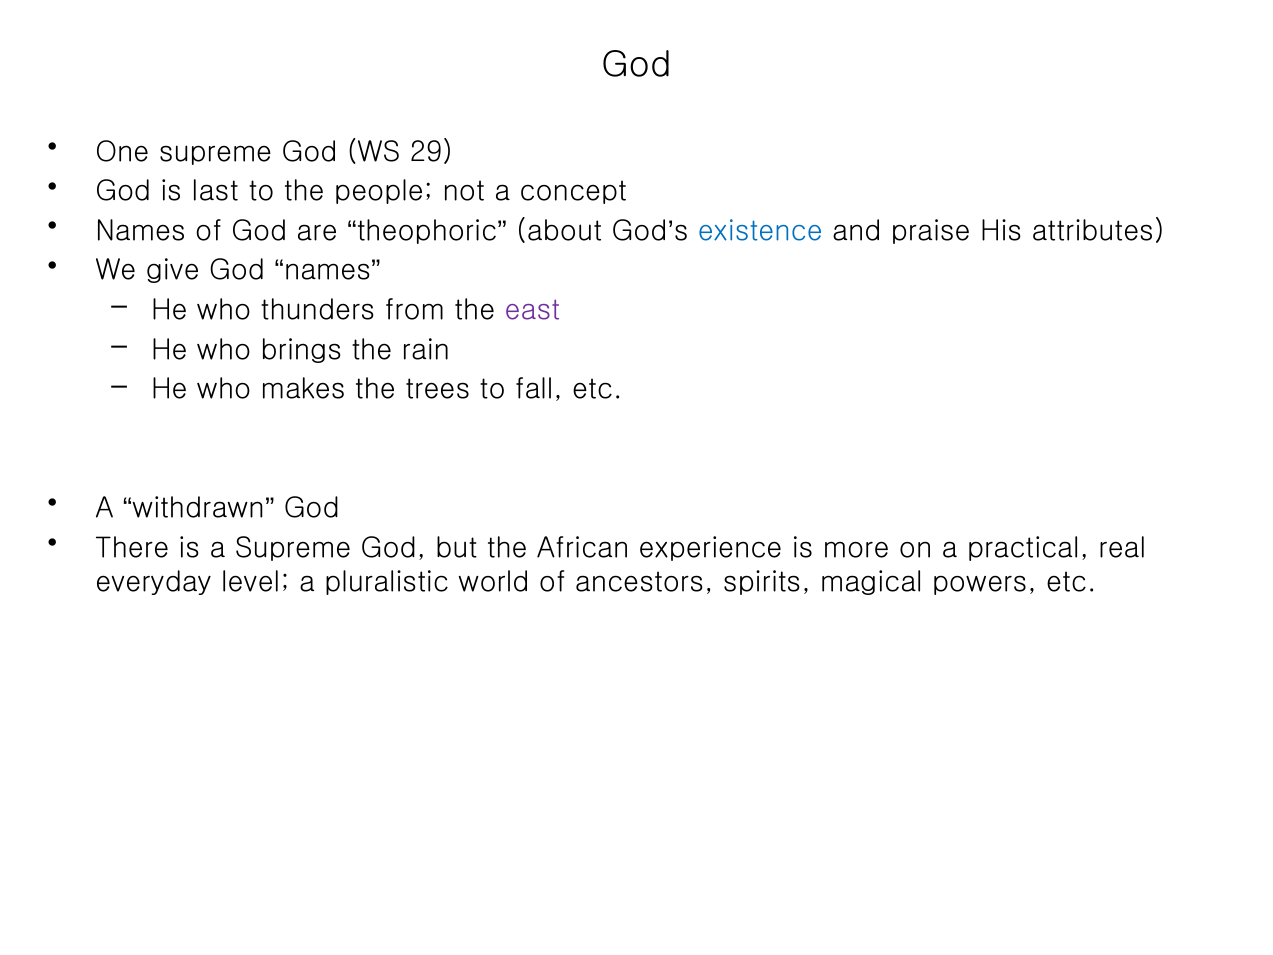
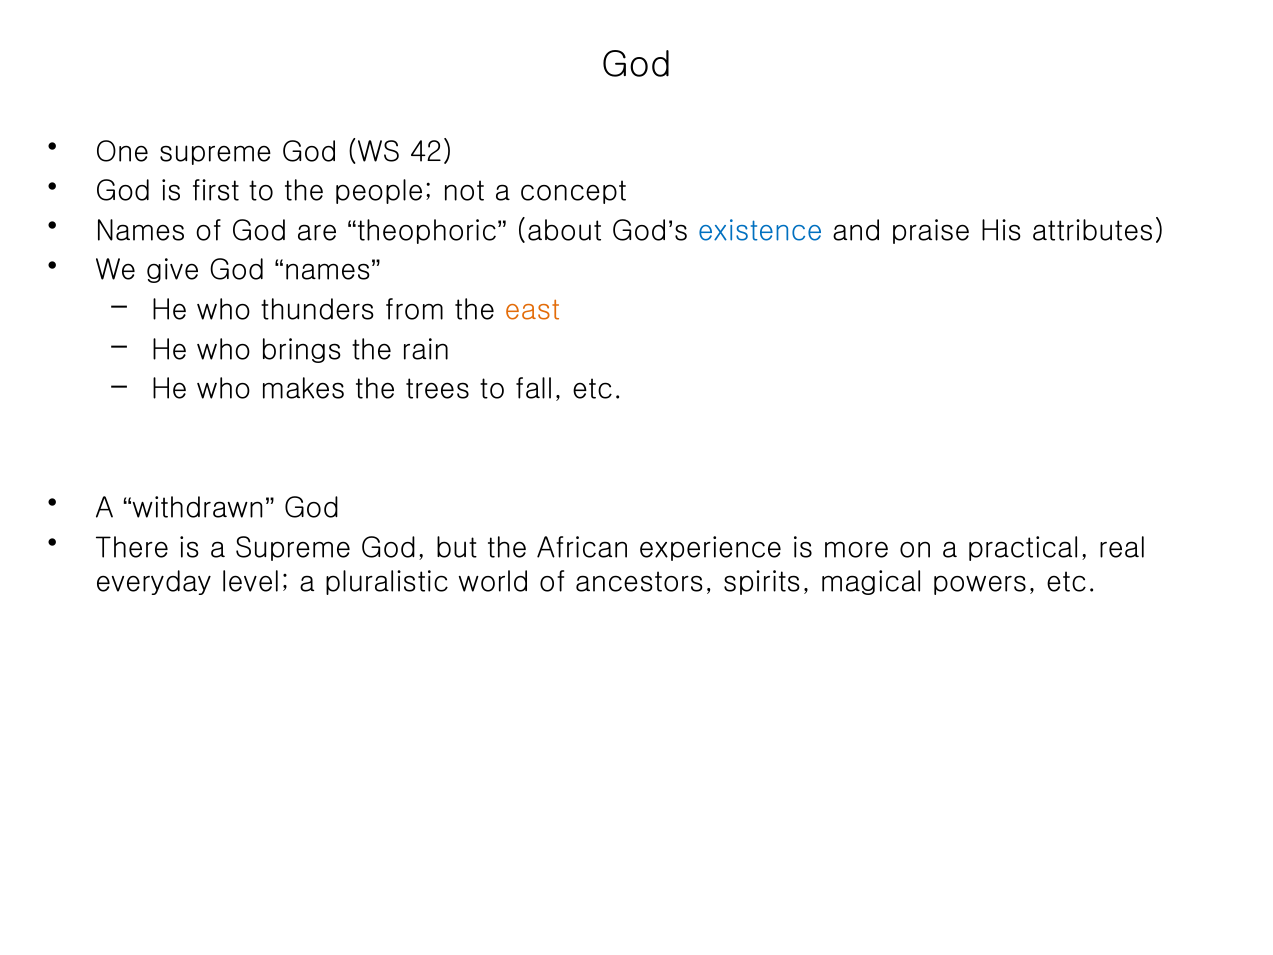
29: 29 -> 42
last: last -> first
east colour: purple -> orange
